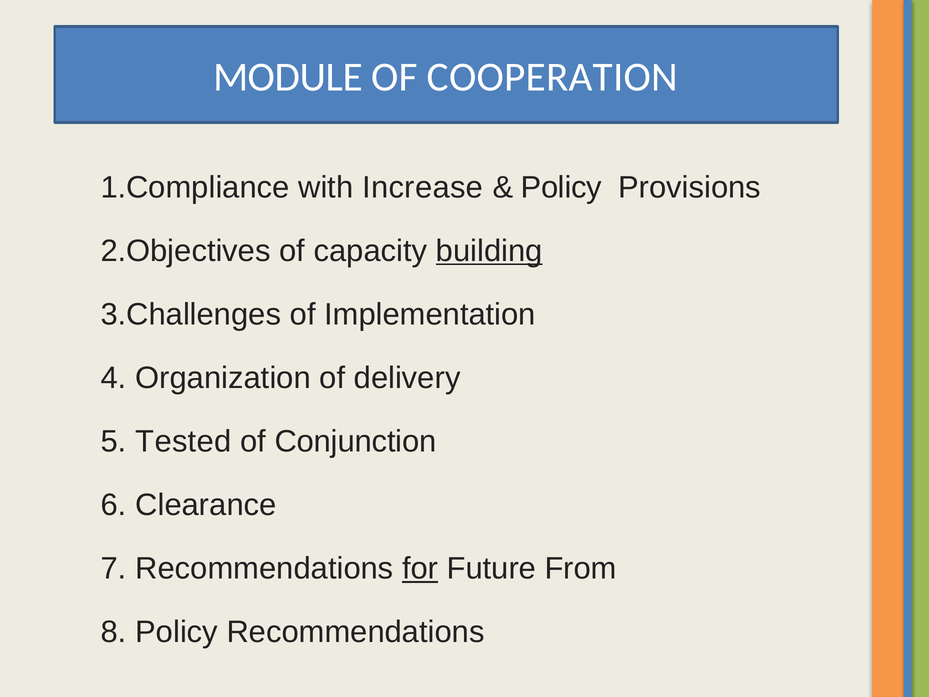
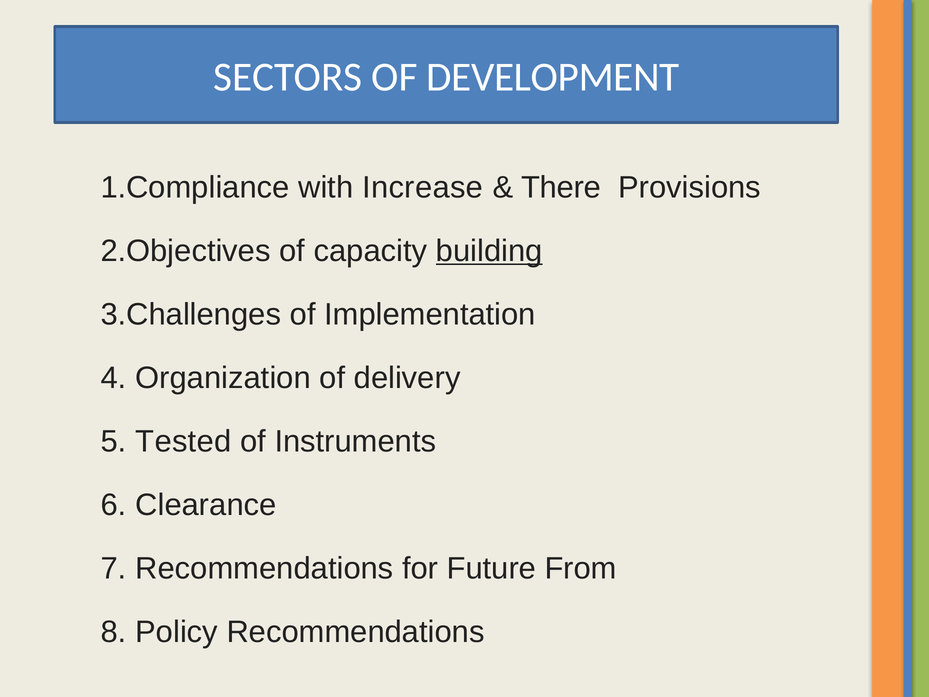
MODULE: MODULE -> SECTORS
COOPERATION: COOPERATION -> DEVELOPMENT
Policy at (561, 187): Policy -> There
Conjunction: Conjunction -> Instruments
for underline: present -> none
